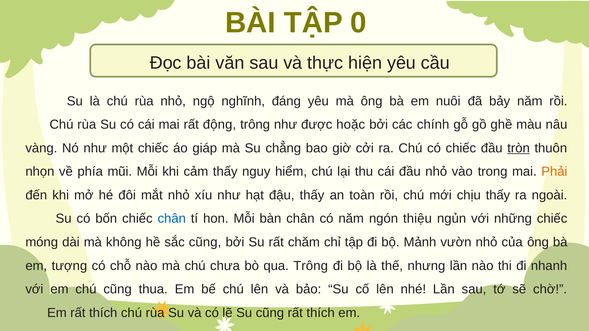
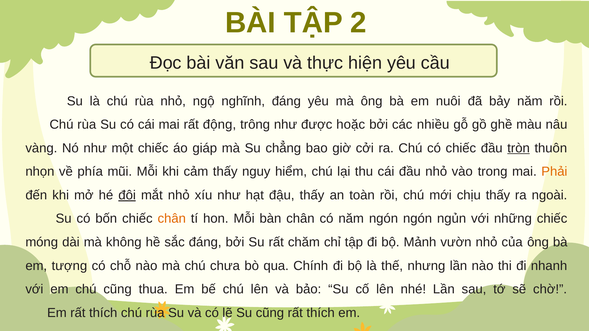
0: 0 -> 2
chính: chính -> nhiều
đôi underline: none -> present
chân at (172, 219) colour: blue -> orange
ngón thiệu: thiệu -> ngón
sắc cũng: cũng -> đáng
qua Trông: Trông -> Chính
